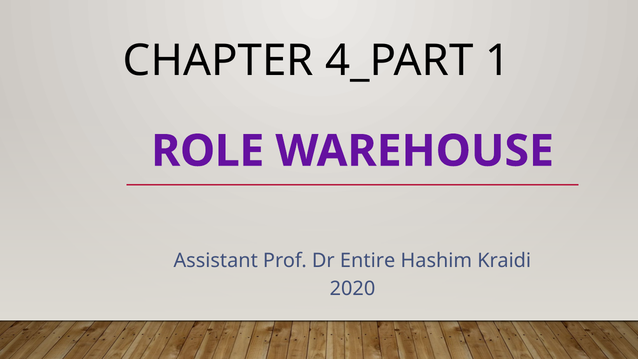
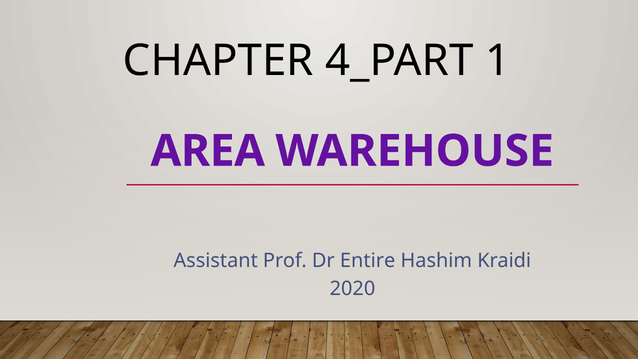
ROLE: ROLE -> AREA
